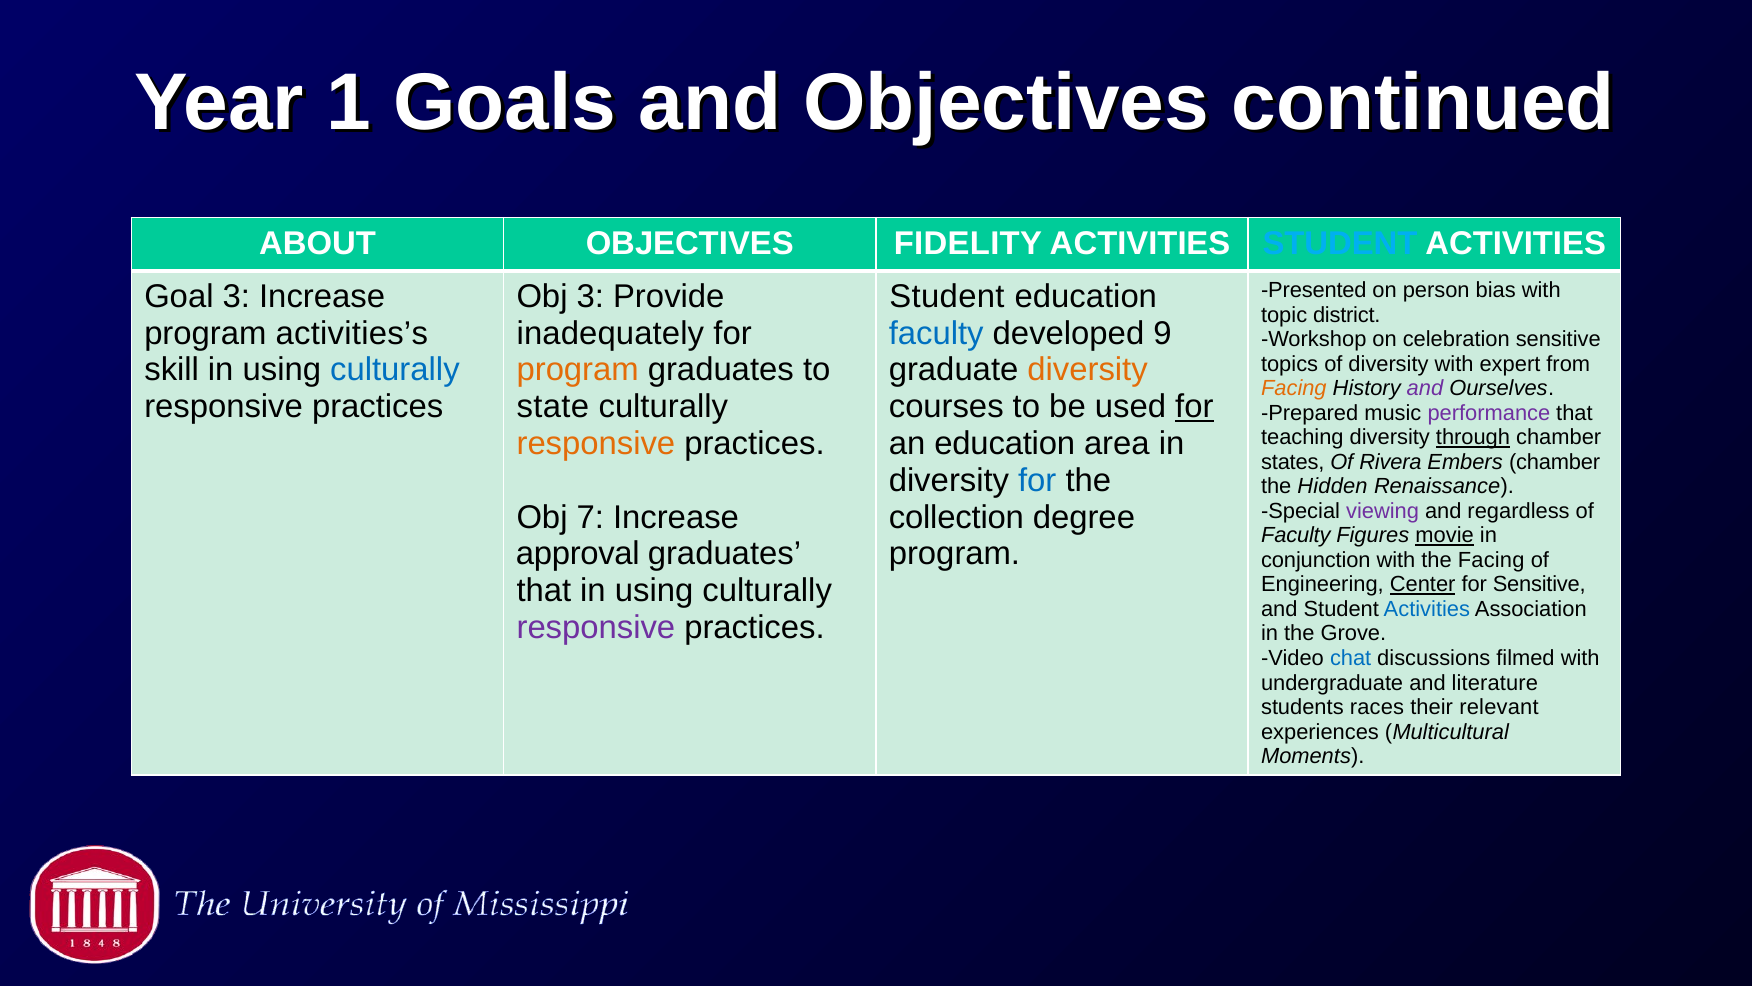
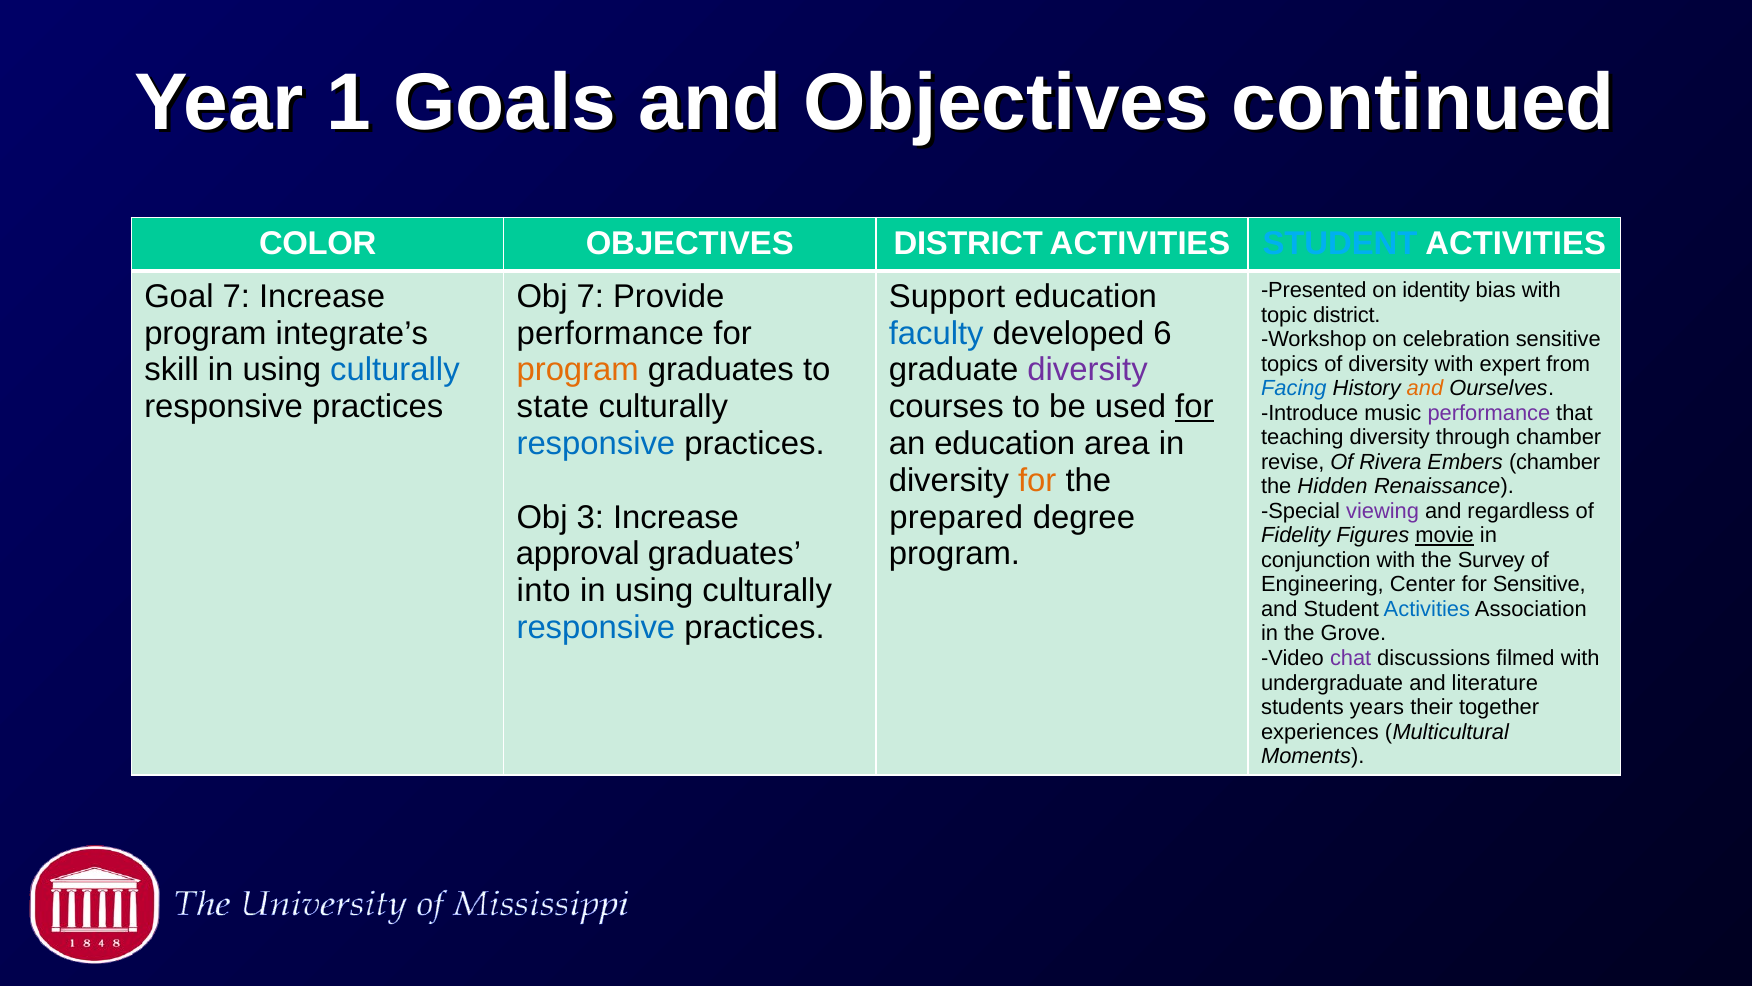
ABOUT: ABOUT -> COLOR
OBJECTIVES FIDELITY: FIDELITY -> DISTRICT
person: person -> identity
Goal 3: 3 -> 7
Obj 3: 3 -> 7
Student at (947, 296): Student -> Support
activities’s: activities’s -> integrate’s
inadequately at (610, 333): inadequately -> performance
9: 9 -> 6
diversity at (1088, 370) colour: orange -> purple
Facing at (1294, 388) colour: orange -> blue
and at (1425, 388) colour: purple -> orange
Prepared: Prepared -> Introduce
through underline: present -> none
responsive at (596, 444) colour: orange -> blue
states: states -> revise
for at (1037, 480) colour: blue -> orange
7: 7 -> 3
collection: collection -> prepared
Faculty at (1296, 535): Faculty -> Fidelity
the Facing: Facing -> Survey
Center underline: present -> none
that at (544, 591): that -> into
responsive at (596, 627) colour: purple -> blue
chat colour: blue -> purple
races: races -> years
relevant: relevant -> together
